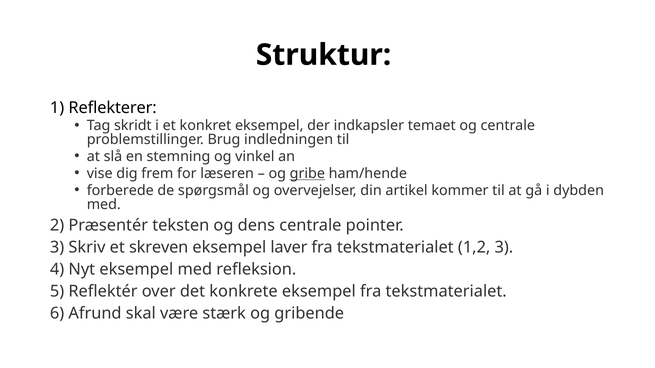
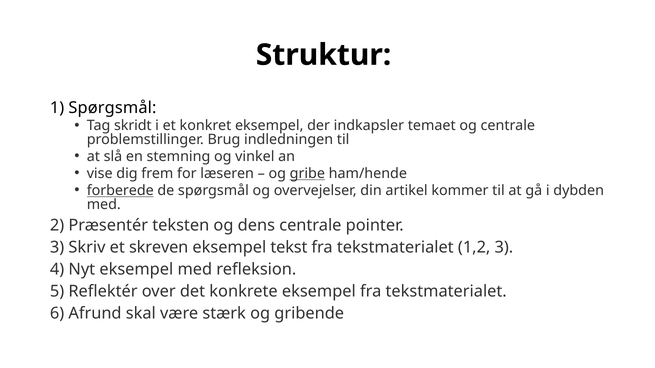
1 Reflekterer: Reflekterer -> Spørgsmål
forberede underline: none -> present
laver: laver -> tekst
